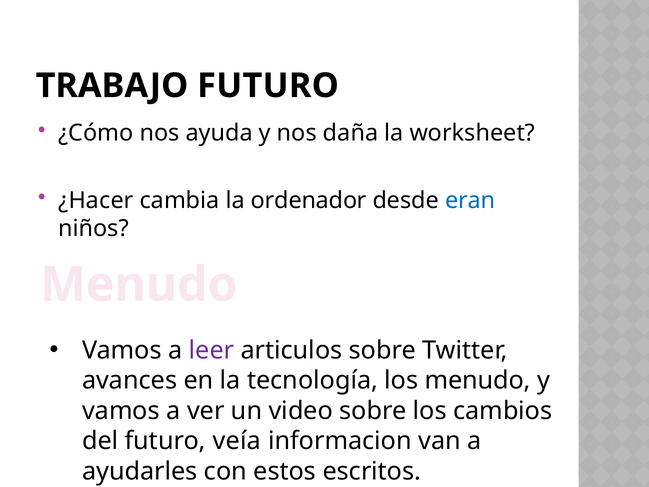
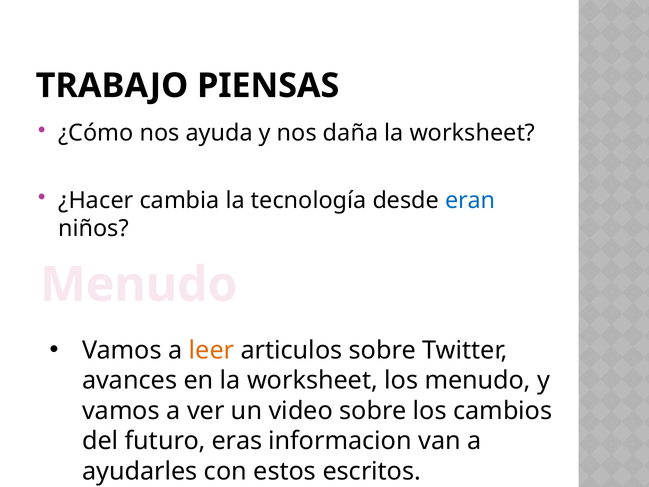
TRABAJO FUTURO: FUTURO -> PIENSAS
ordenador: ordenador -> tecnología
leer colour: purple -> orange
en la tecnología: tecnología -> worksheet
veía: veía -> eras
